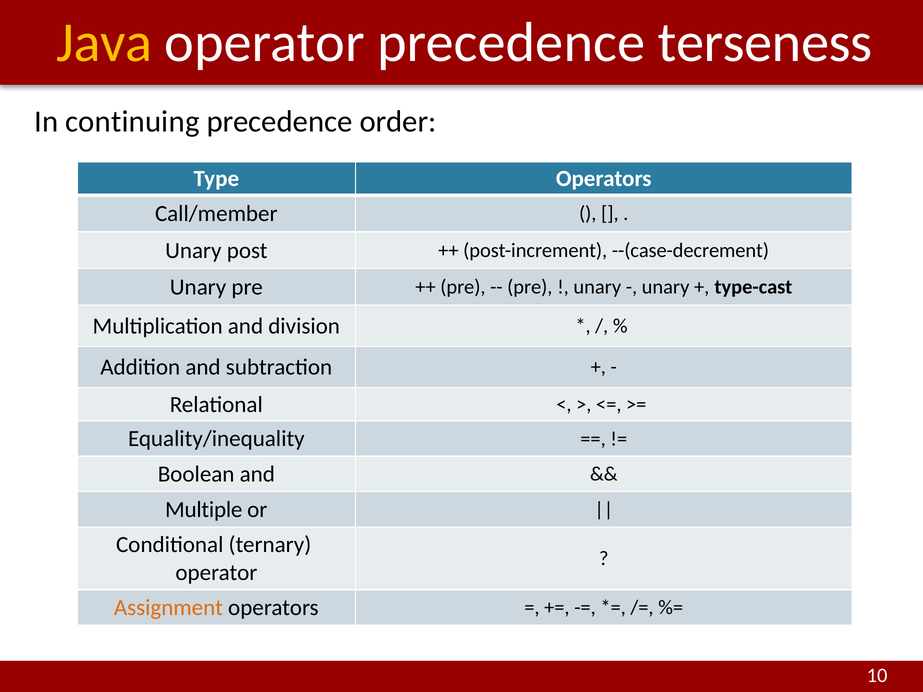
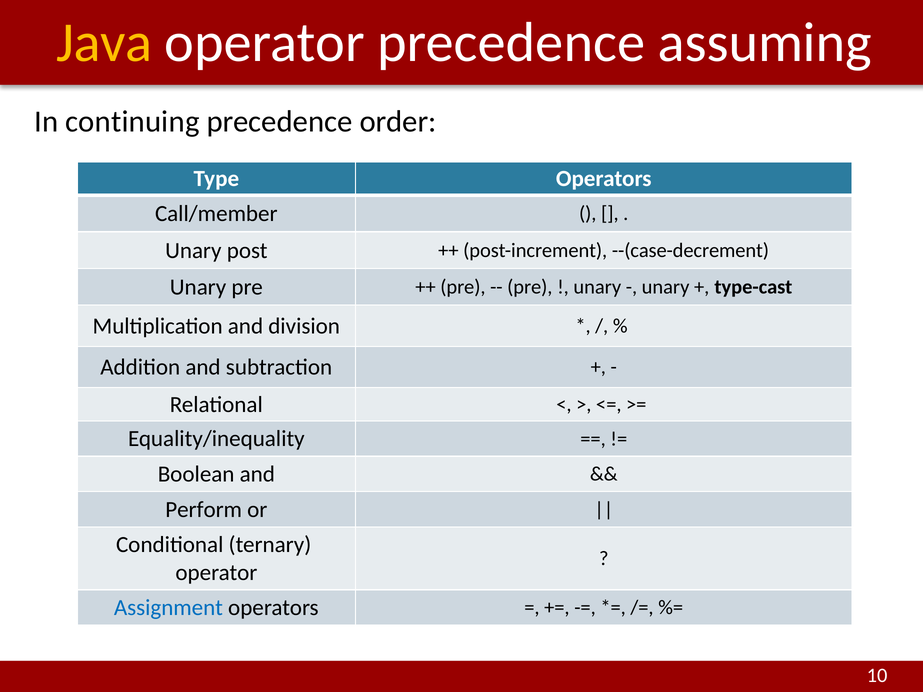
terseness: terseness -> assuming
Multiple: Multiple -> Perform
Assignment colour: orange -> blue
